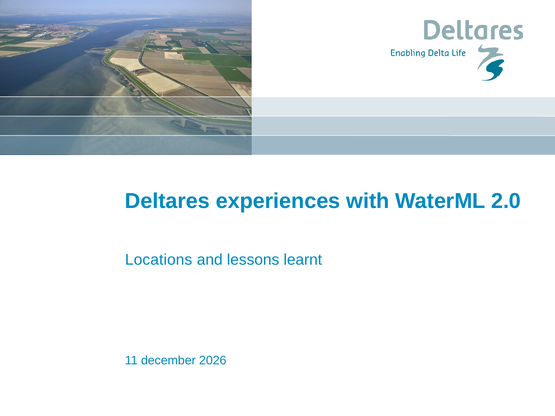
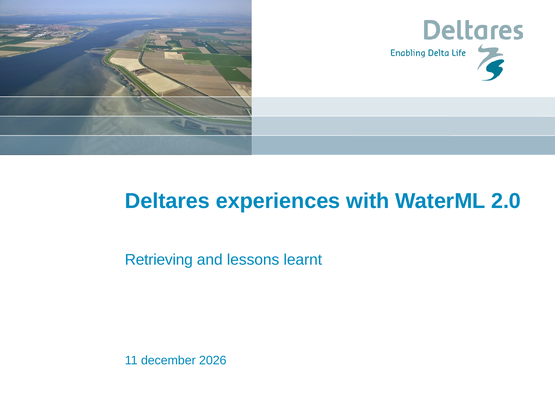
Locations: Locations -> Retrieving
